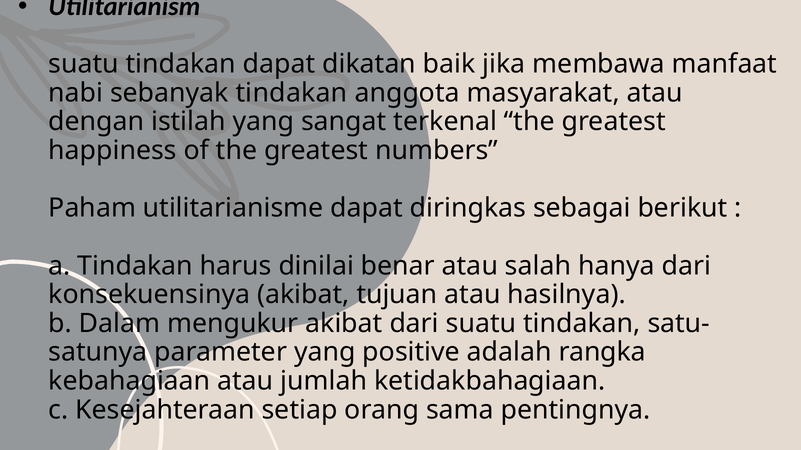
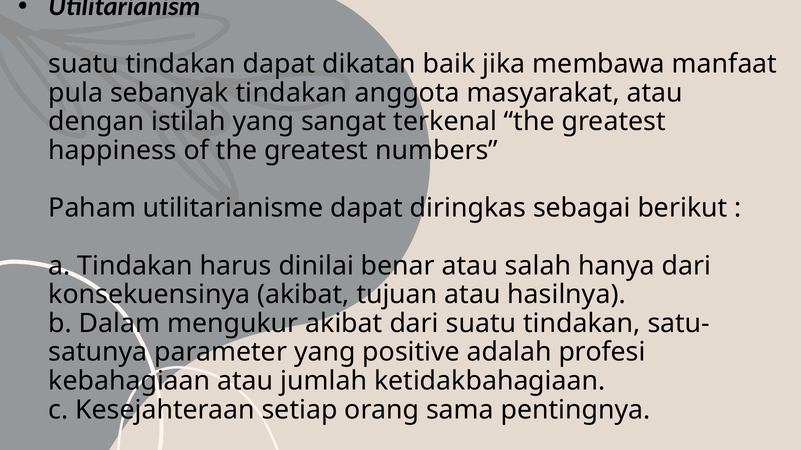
nabi: nabi -> pula
rangka: rangka -> profesi
